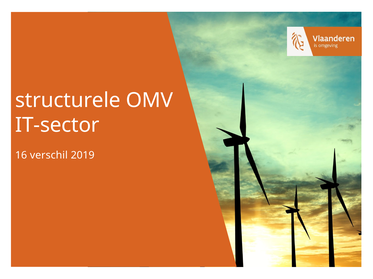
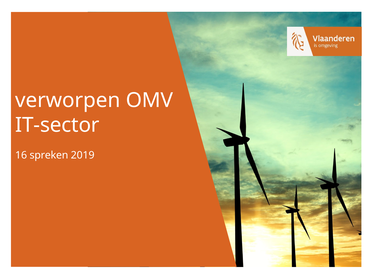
structurele: structurele -> verworpen
verschil: verschil -> spreken
